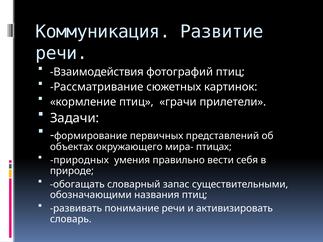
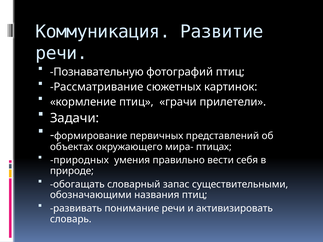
Взаимодействия: Взаимодействия -> Познавательную
